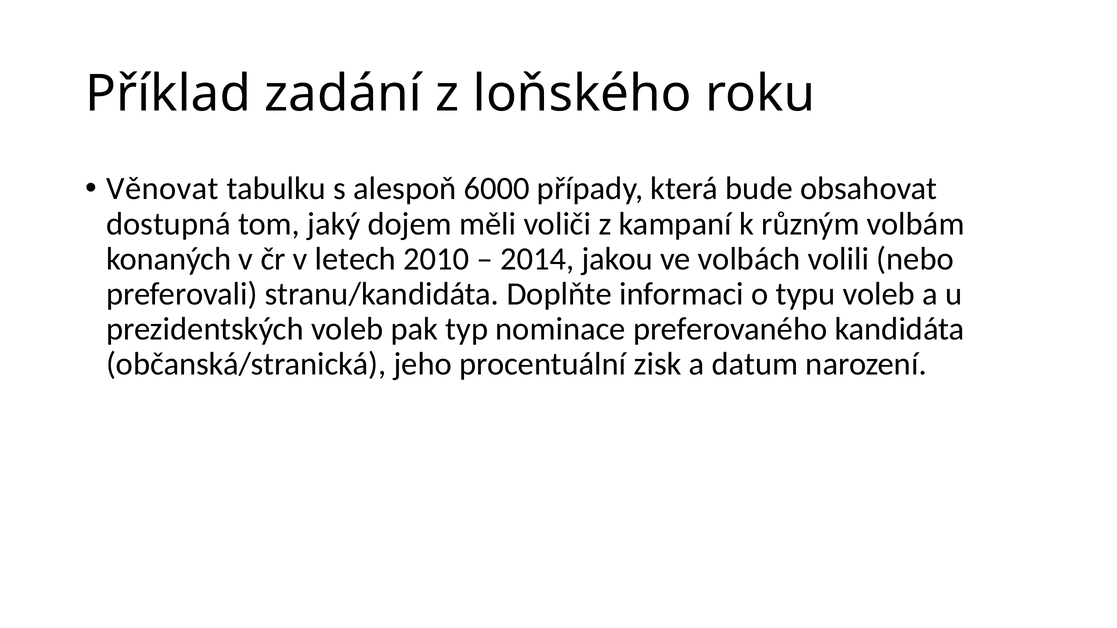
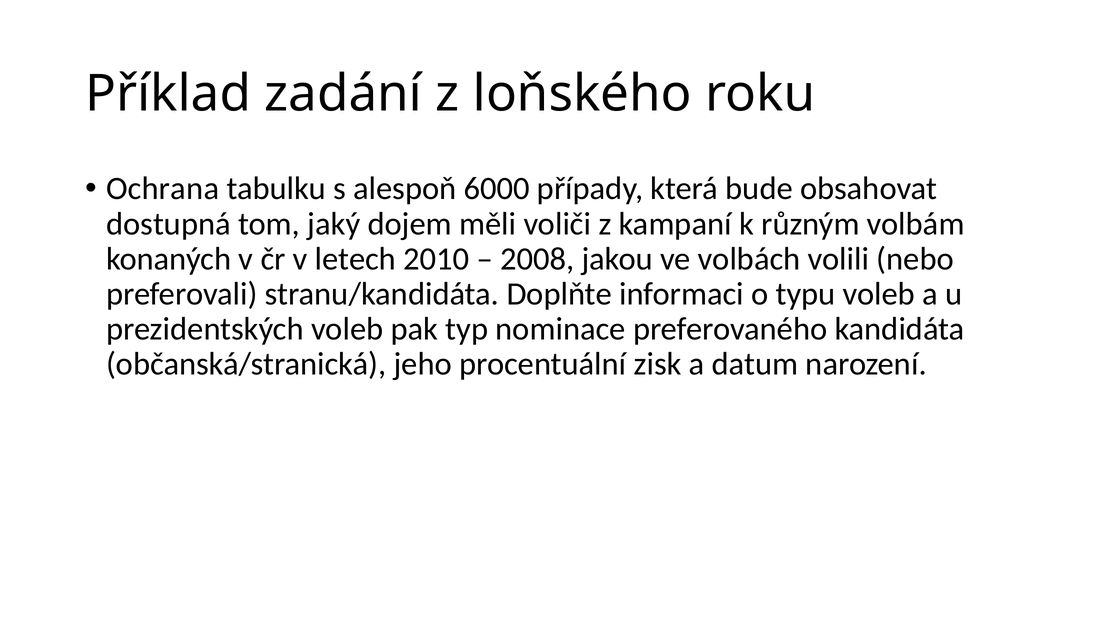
Věnovat: Věnovat -> Ochrana
2014: 2014 -> 2008
